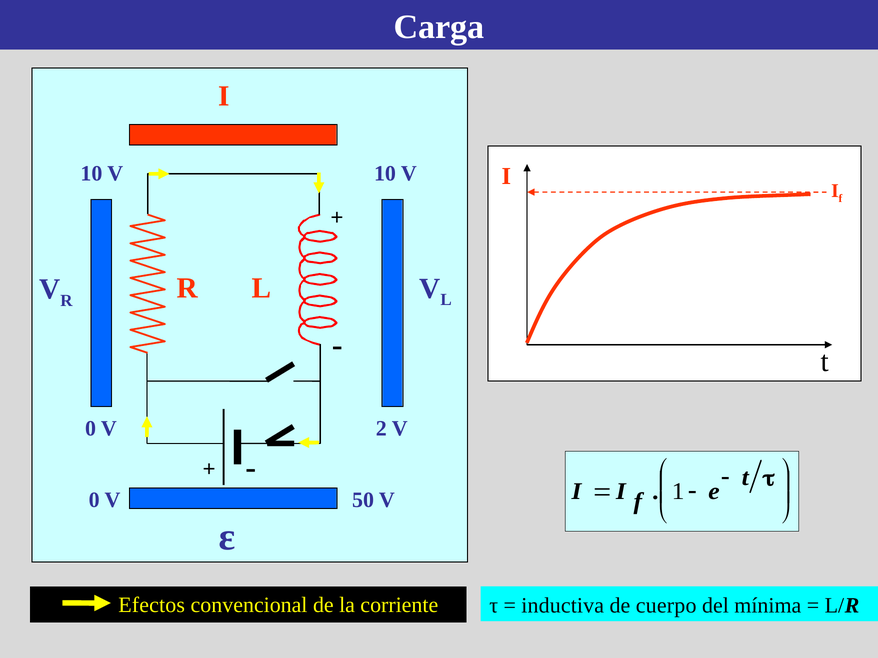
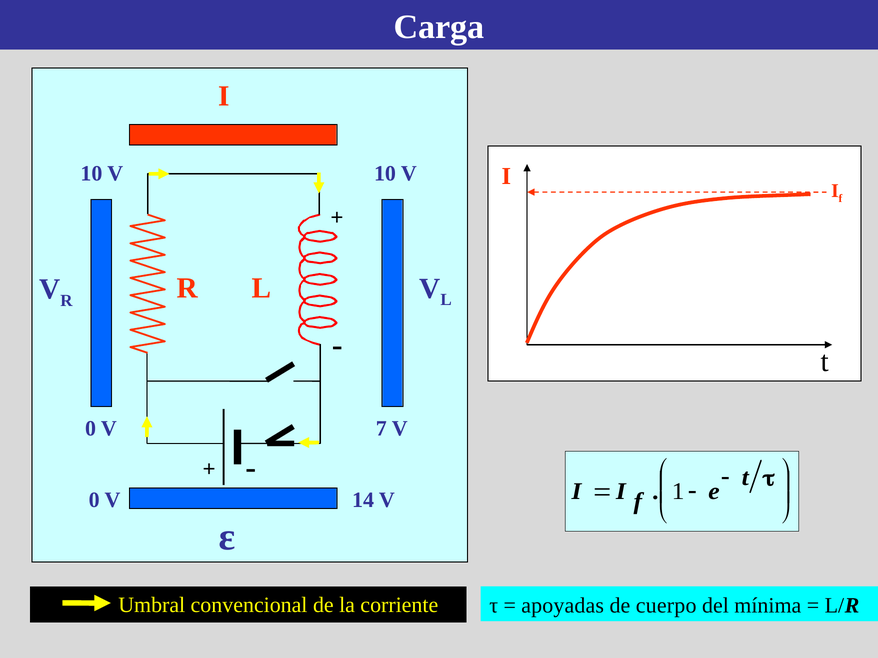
2: 2 -> 7
50: 50 -> 14
Efectos: Efectos -> Umbral
inductiva: inductiva -> apoyadas
